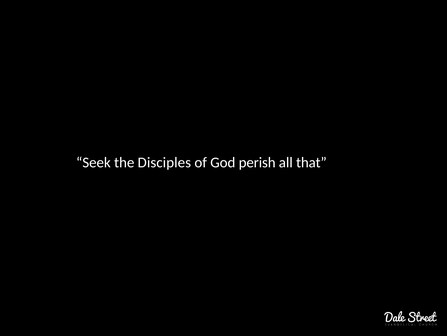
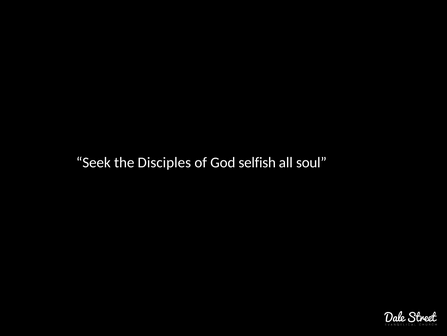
perish: perish -> selfish
that: that -> soul
